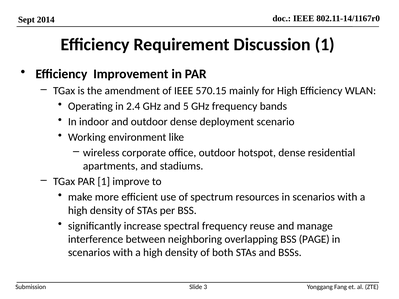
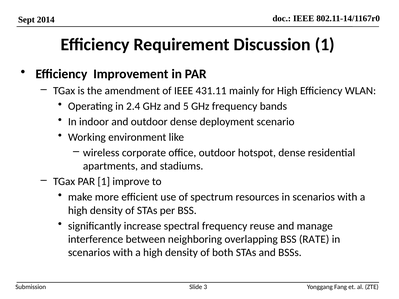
570.15: 570.15 -> 431.11
PAGE: PAGE -> RATE
